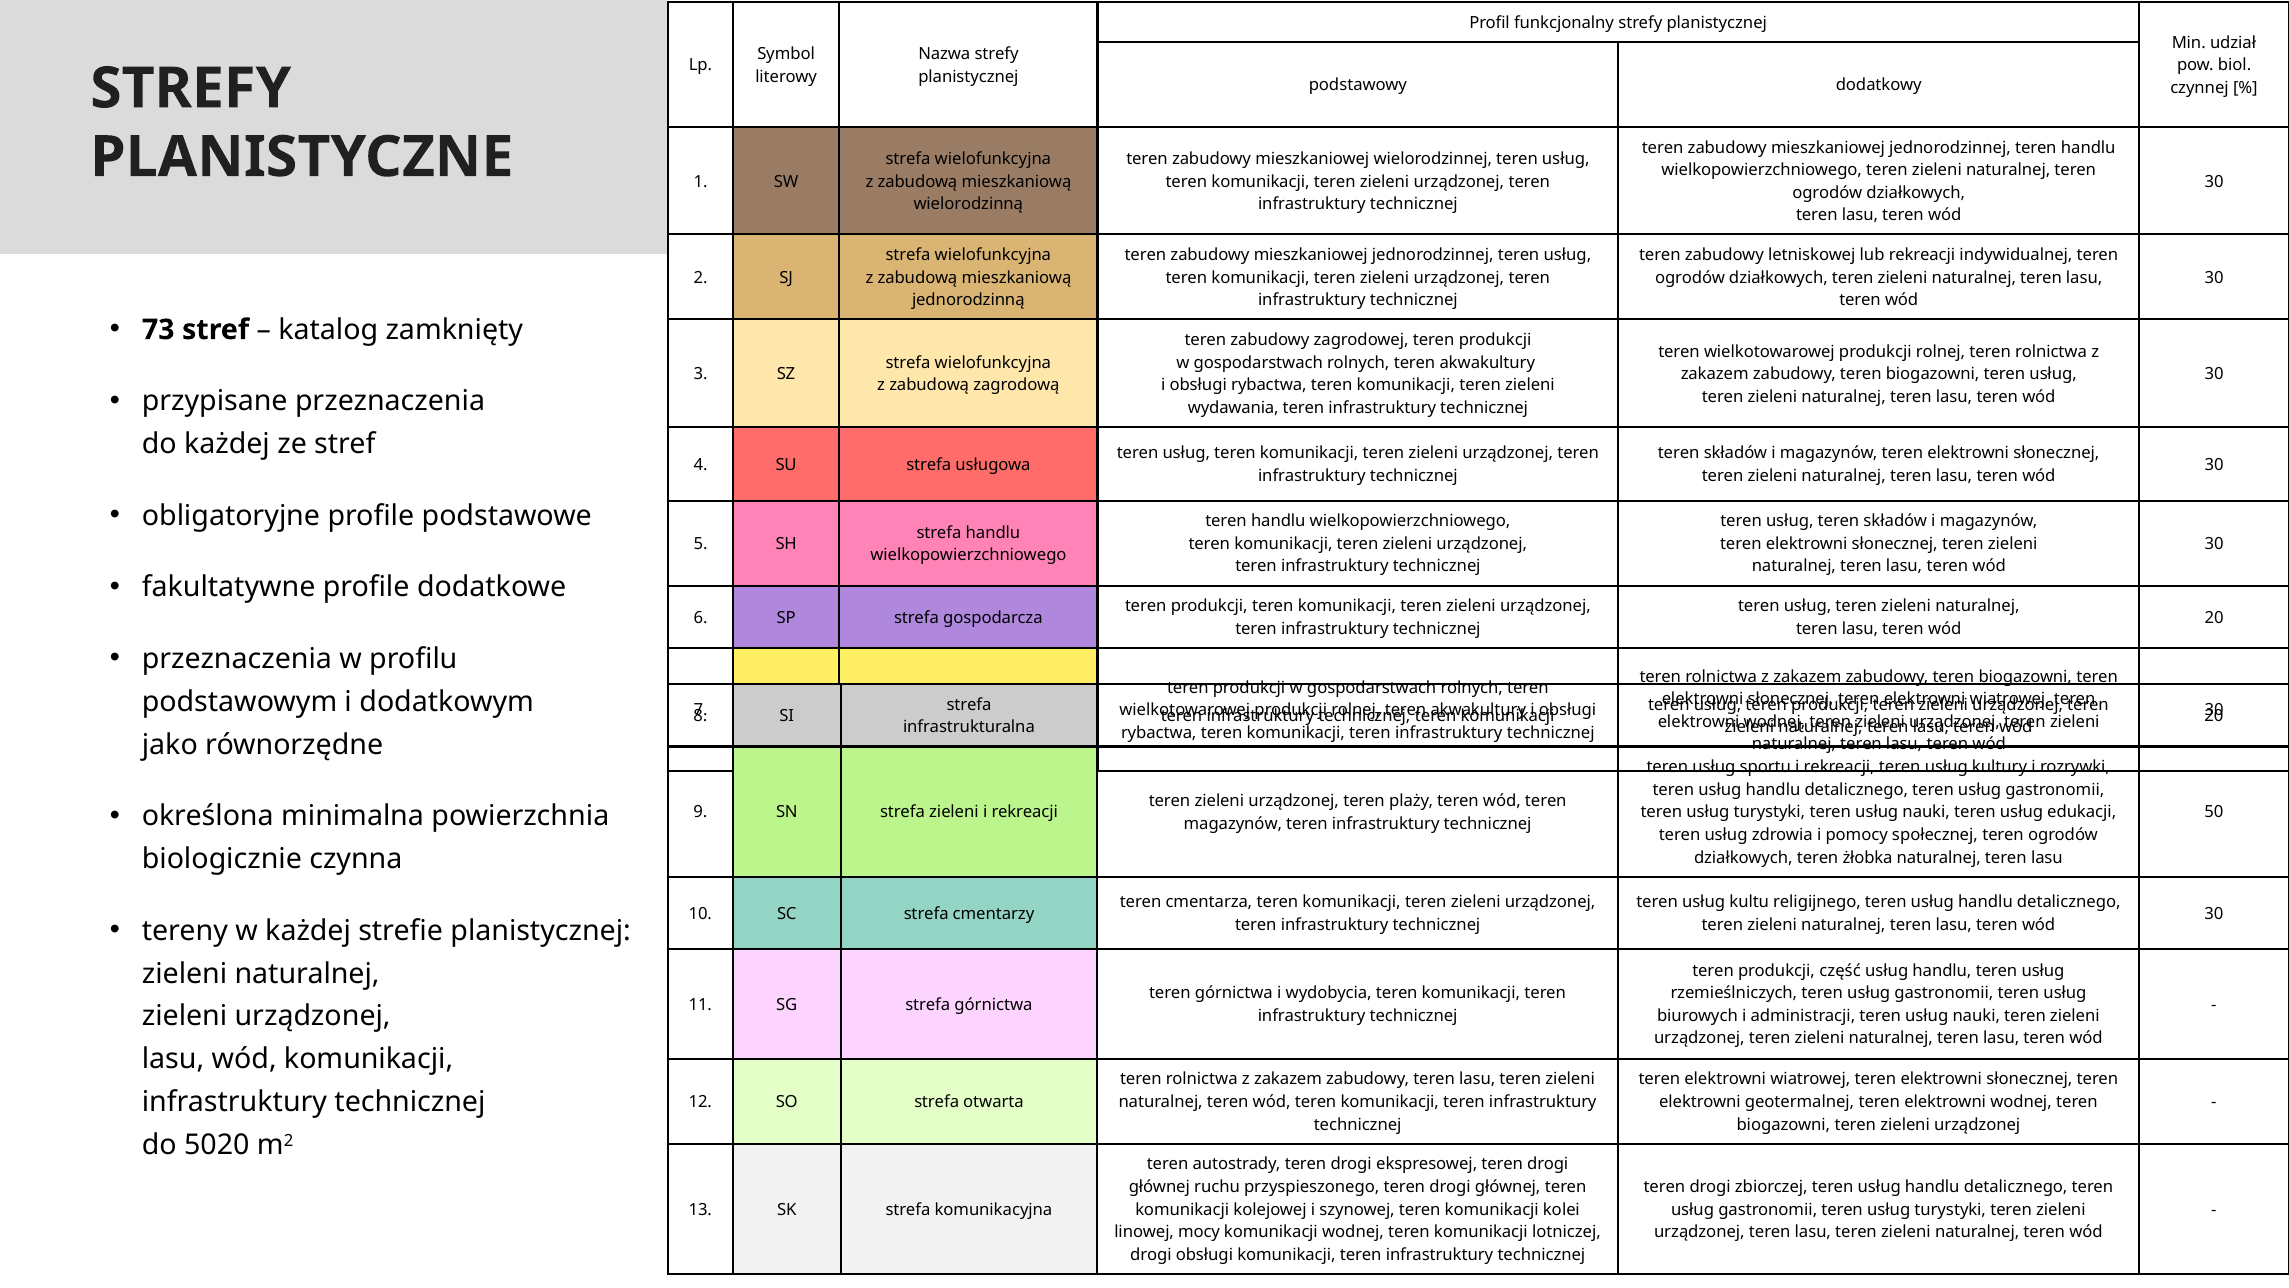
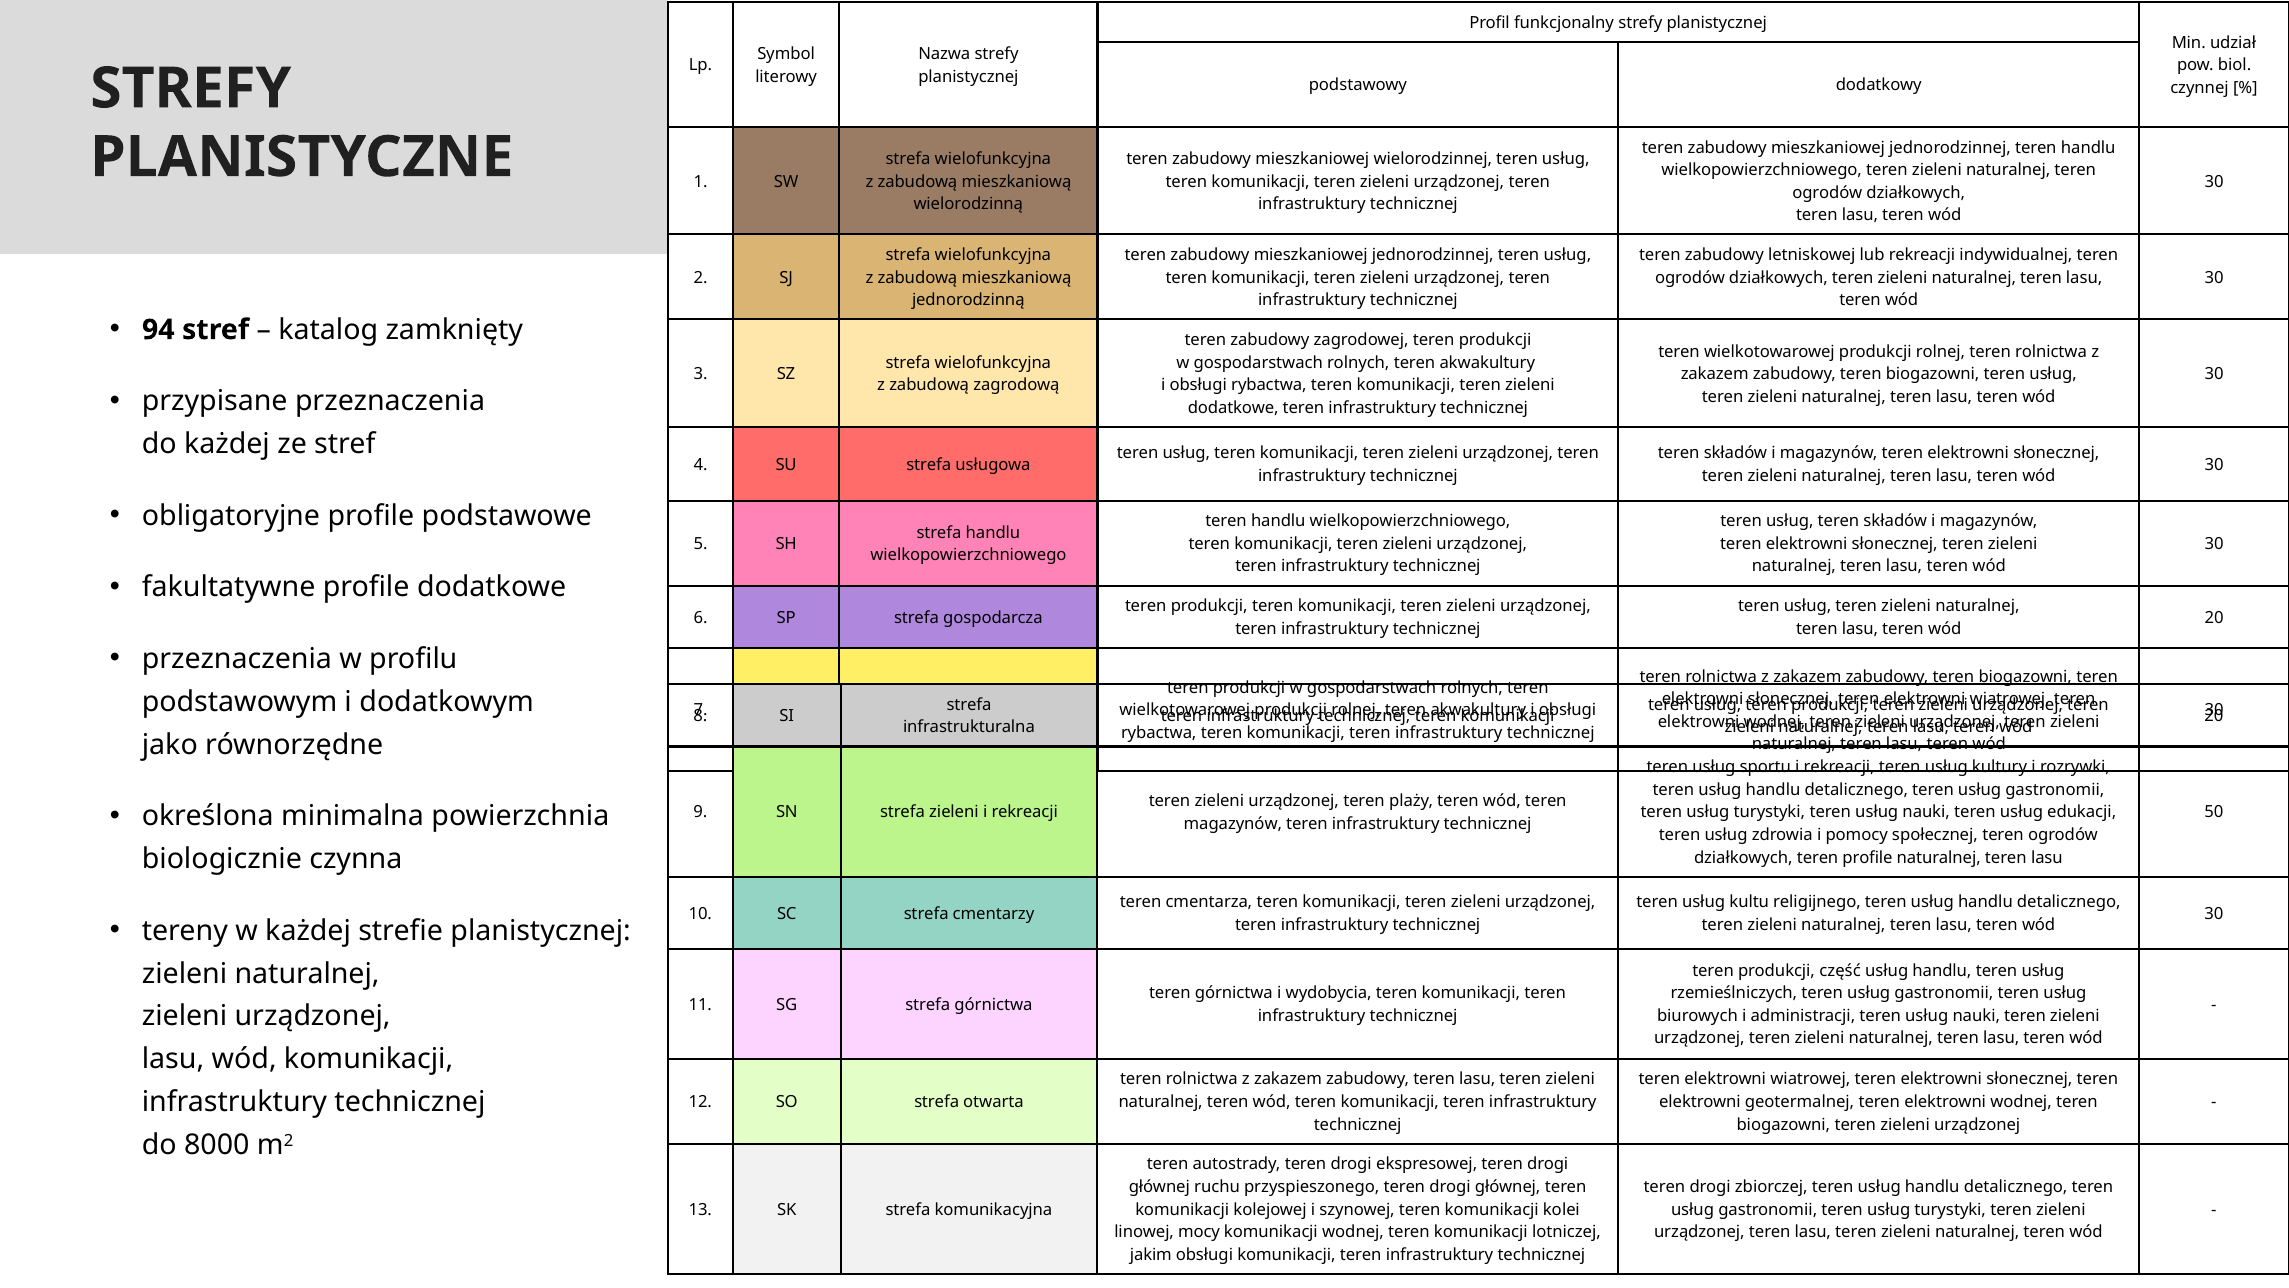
73: 73 -> 94
wydawania at (1233, 408): wydawania -> dodatkowe
teren żłobka: żłobka -> profile
5020: 5020 -> 8000
drogi at (1151, 1254): drogi -> jakim
